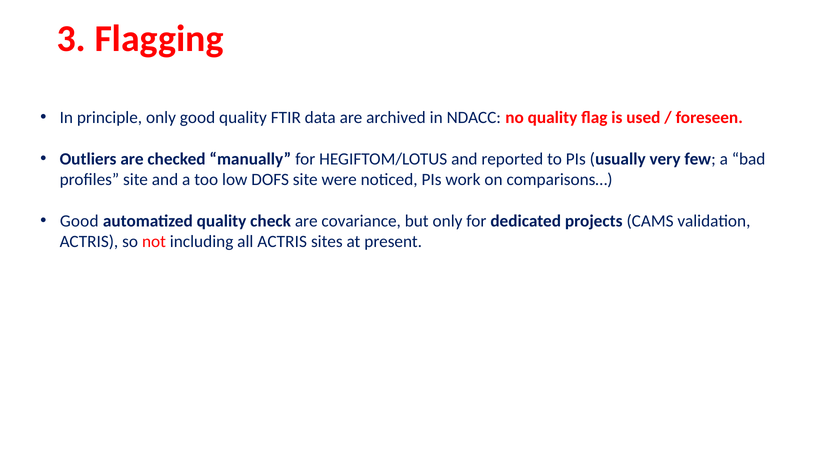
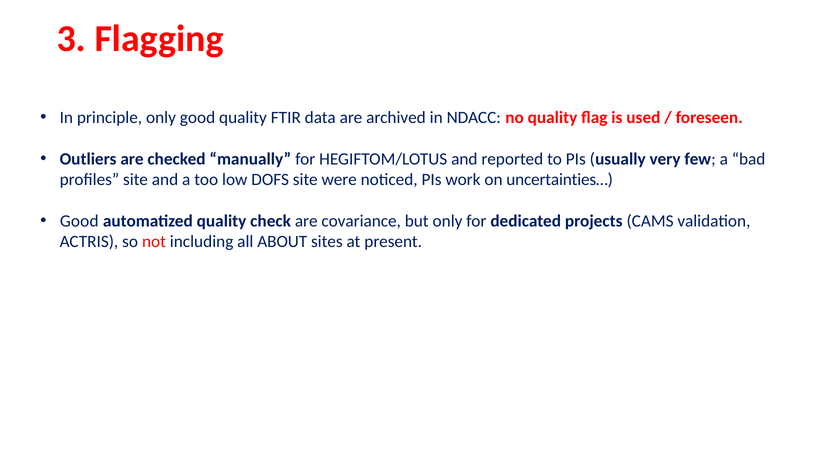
comparisons…: comparisons… -> uncertainties…
all ACTRIS: ACTRIS -> ABOUT
